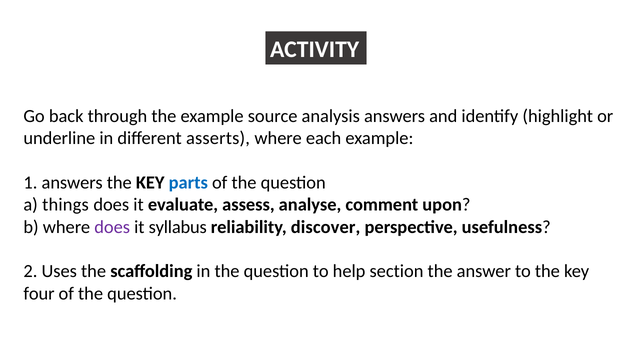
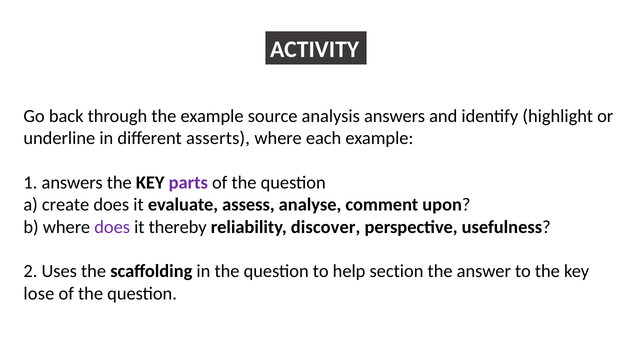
parts colour: blue -> purple
things: things -> create
syllabus: syllabus -> thereby
four: four -> lose
